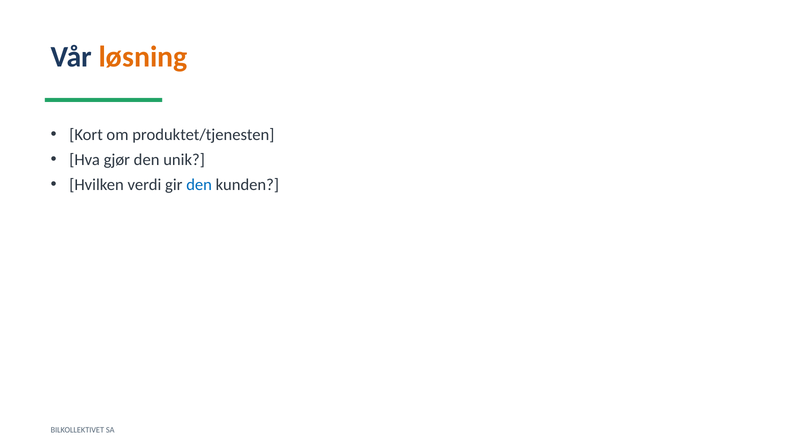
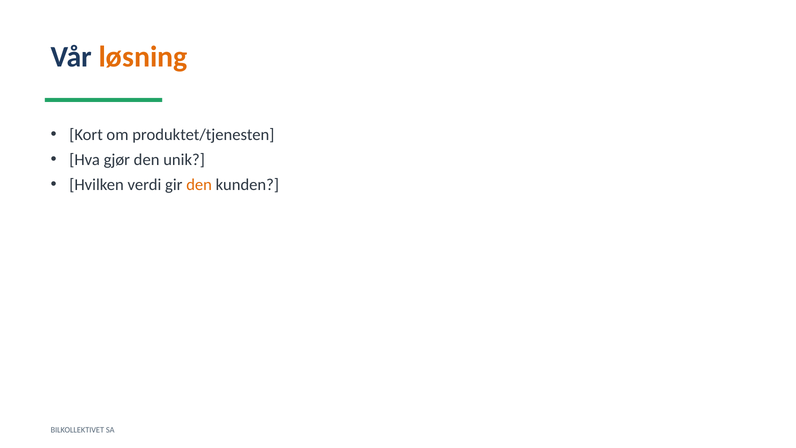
den at (199, 185) colour: blue -> orange
